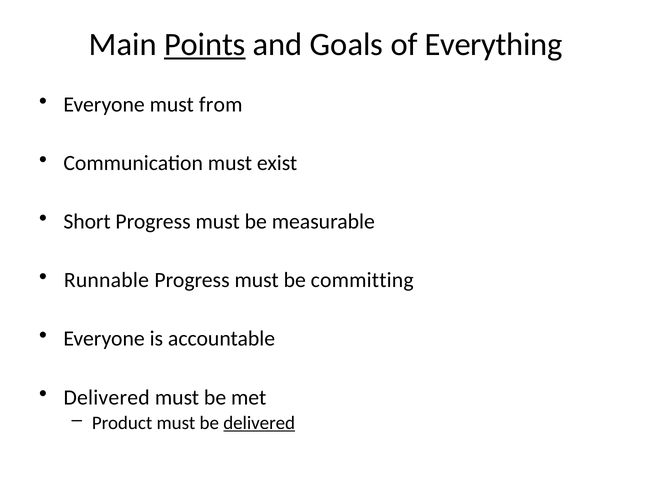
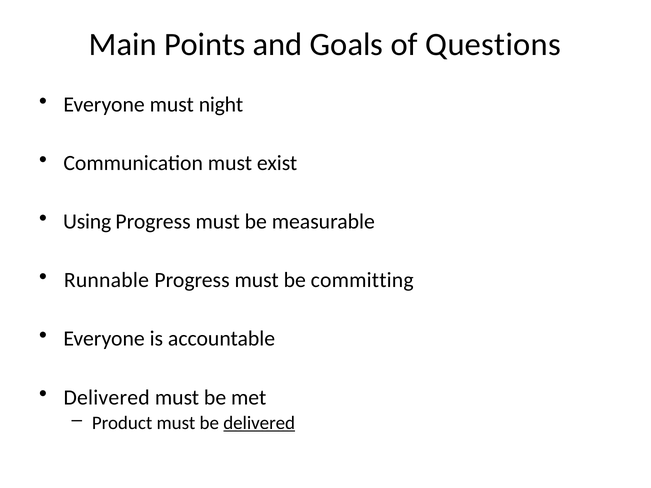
Points underline: present -> none
Everything: Everything -> Questions
from: from -> night
Short: Short -> Using
